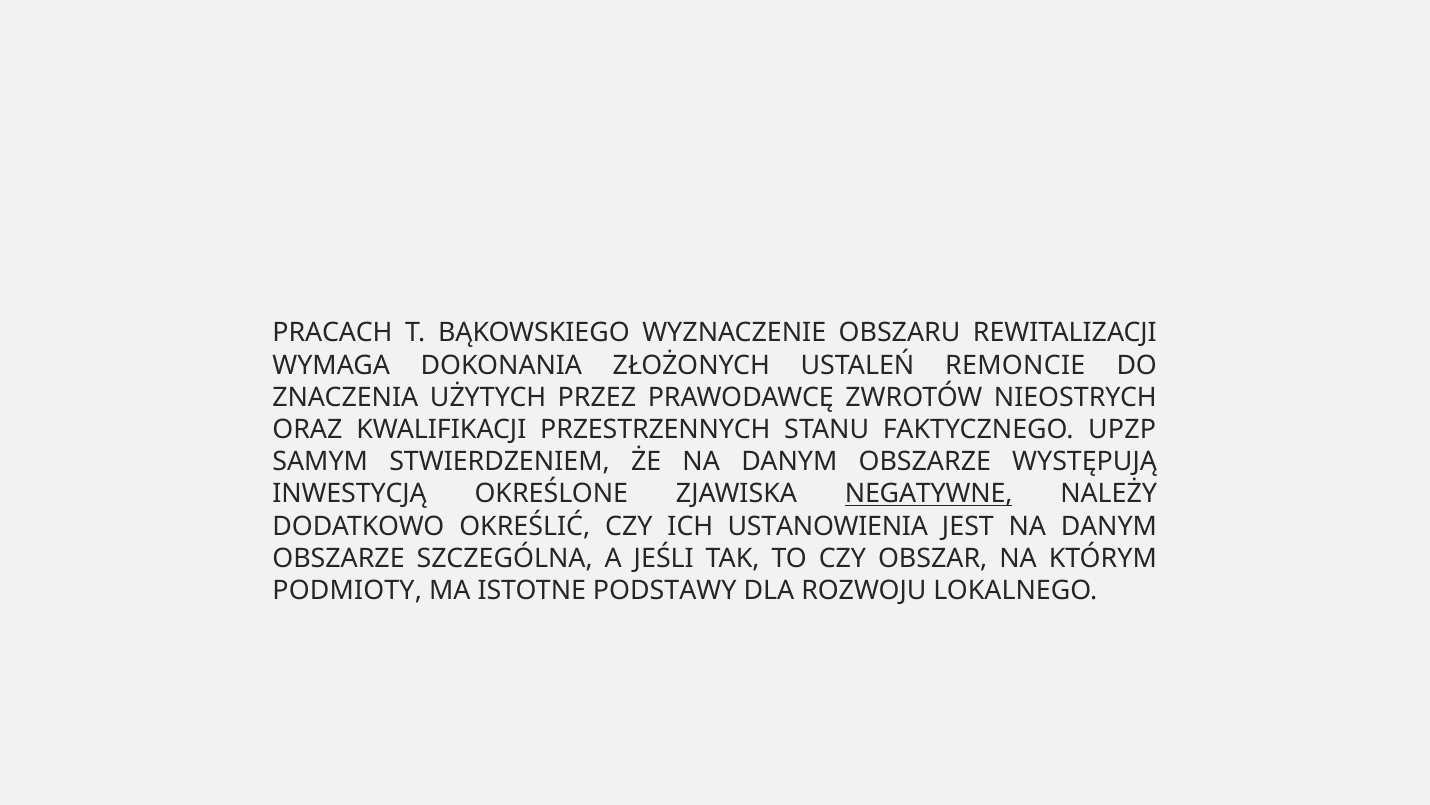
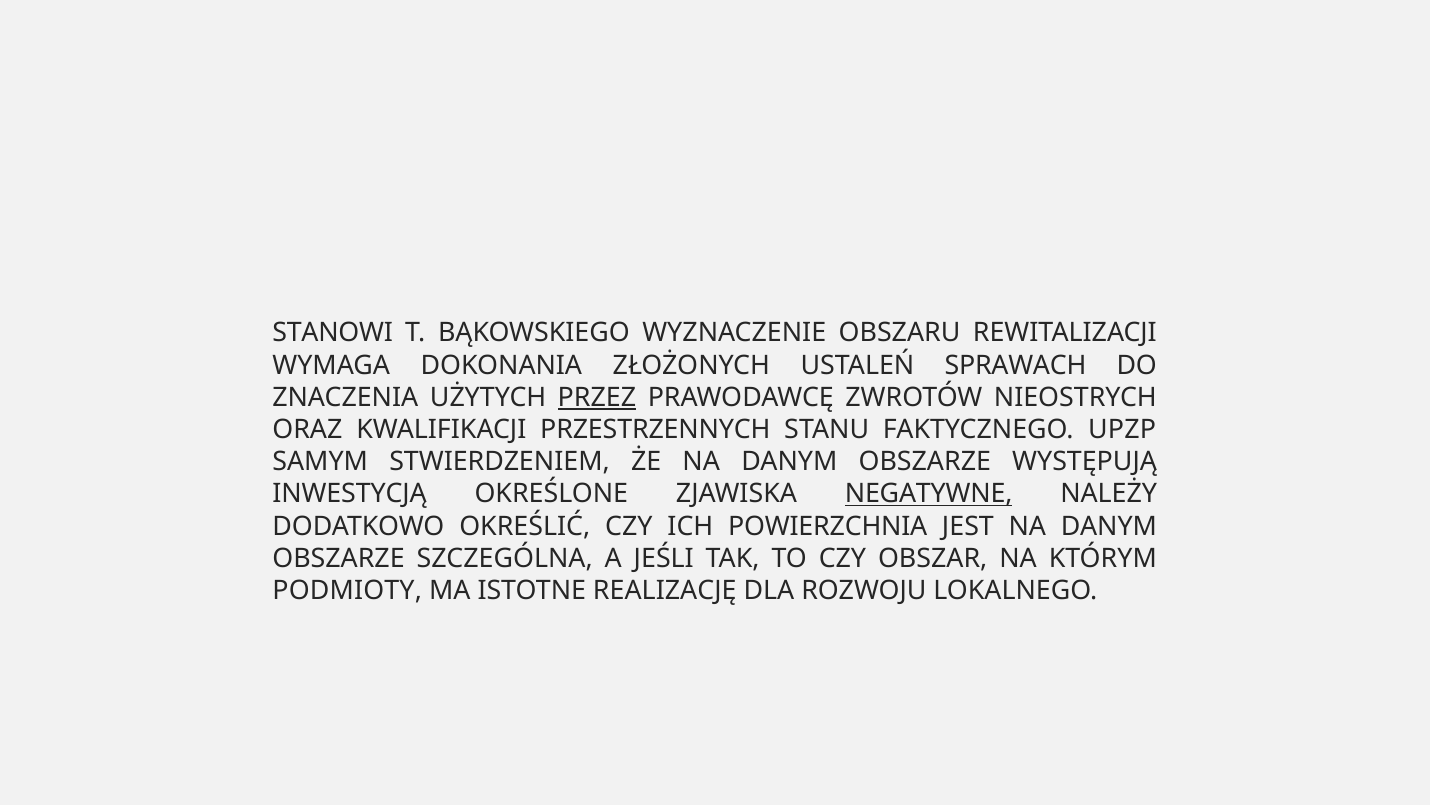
PRACACH: PRACACH -> STANOWI
REMONCIE: REMONCIE -> SPRAWACH
PRZEZ underline: none -> present
USTANOWIENIA: USTANOWIENIA -> POWIERZCHNIA
PODSTAWY: PODSTAWY -> REALIZACJĘ
